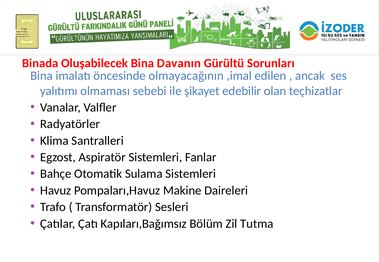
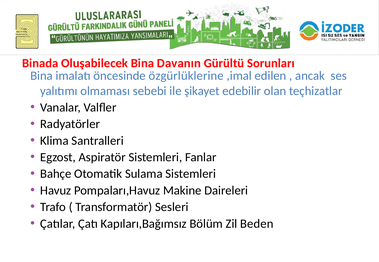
olmayacağının: olmayacağının -> özgürlüklerine
Tutma: Tutma -> Beden
